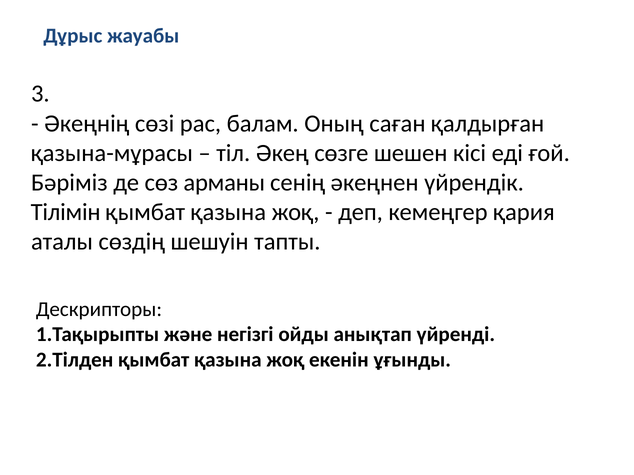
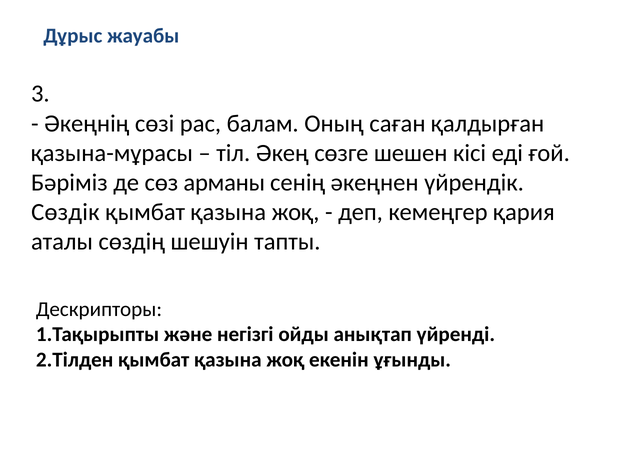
Тілімін: Тілімін -> Сөздік
